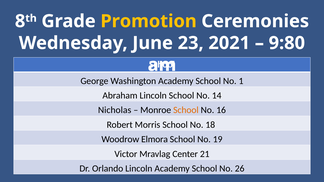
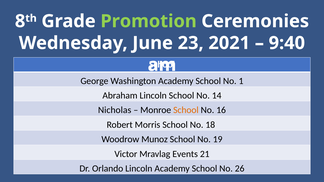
Promotion colour: yellow -> light green
9:80: 9:80 -> 9:40
Elmora: Elmora -> Munoz
Center: Center -> Events
